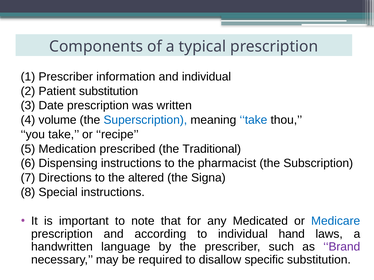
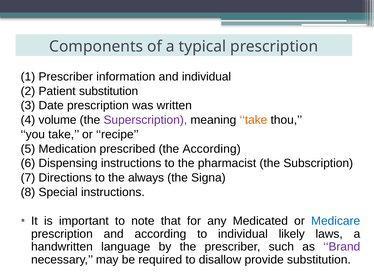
Superscription colour: blue -> purple
take at (253, 120) colour: blue -> orange
the Traditional: Traditional -> According
altered: altered -> always
hand: hand -> likely
specific: specific -> provide
